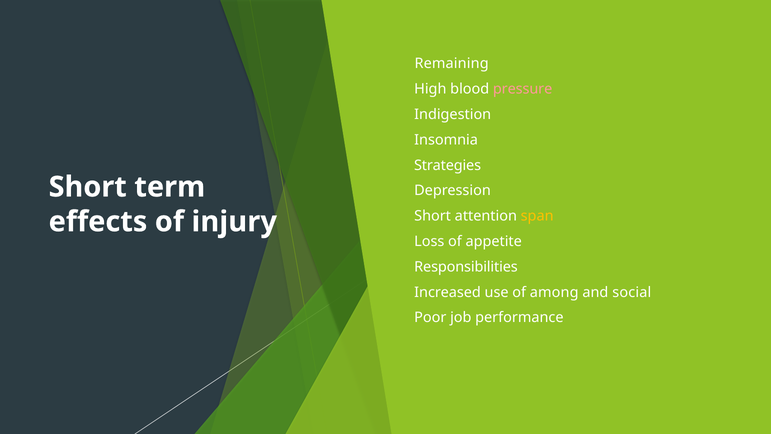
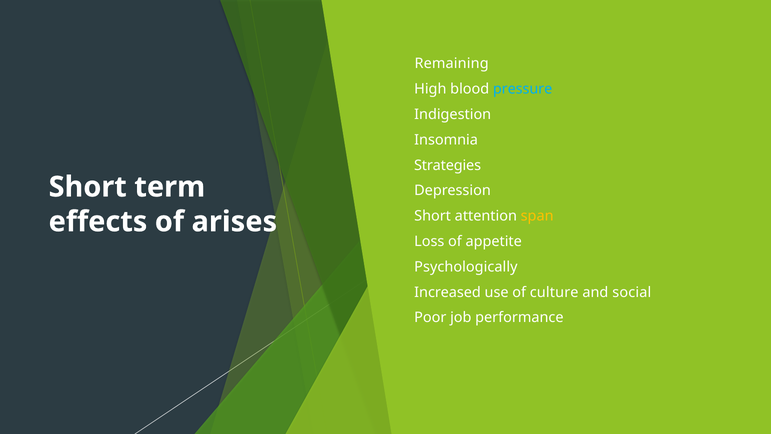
pressure colour: pink -> light blue
injury: injury -> arises
Responsibilities: Responsibilities -> Psychologically
among: among -> culture
